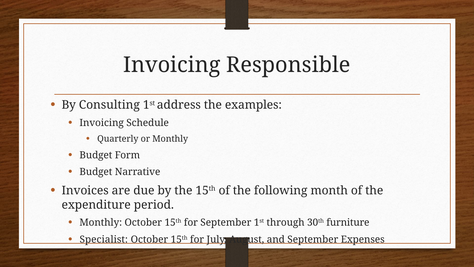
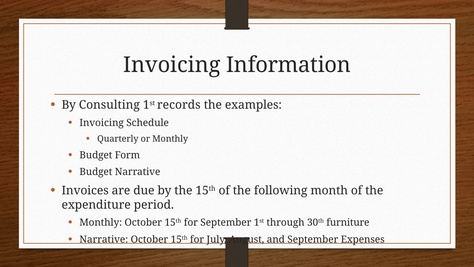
Responsible: Responsible -> Information
address: address -> records
Specialist at (104, 239): Specialist -> Narrative
